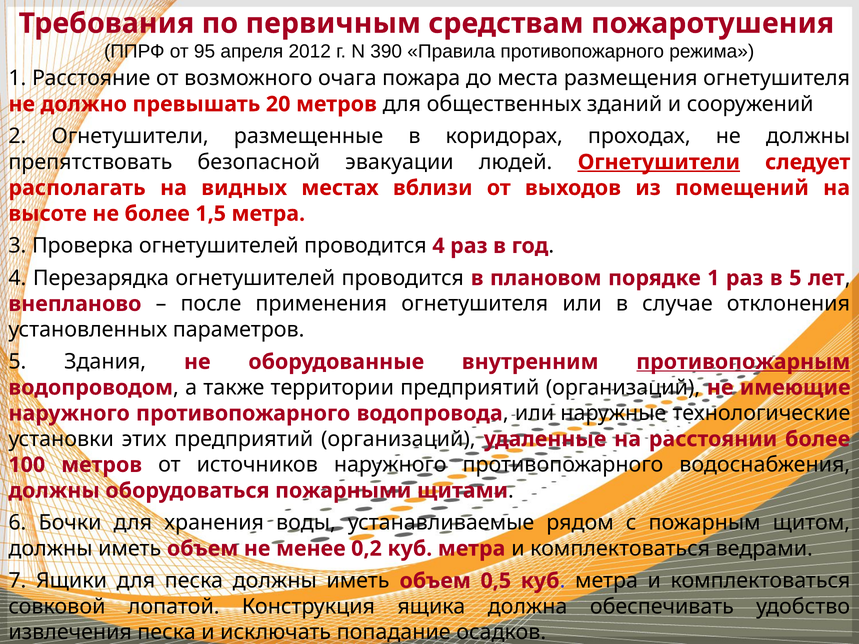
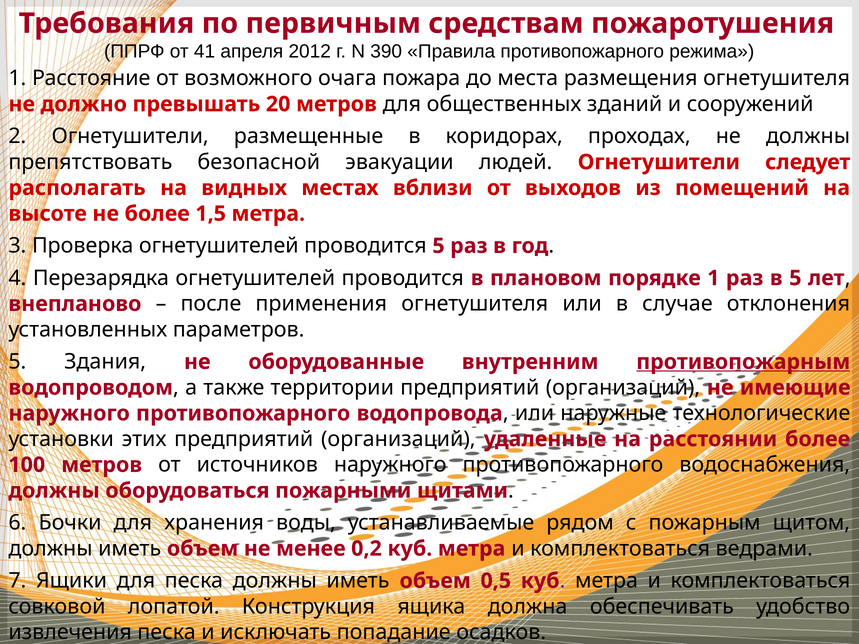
95: 95 -> 41
Огнетушители at (659, 162) underline: present -> none
проводится 4: 4 -> 5
